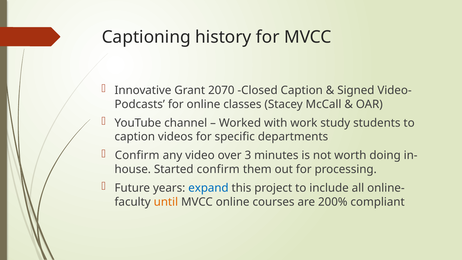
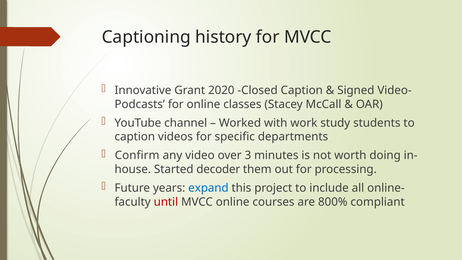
2070: 2070 -> 2020
Started confirm: confirm -> decoder
until colour: orange -> red
200%: 200% -> 800%
